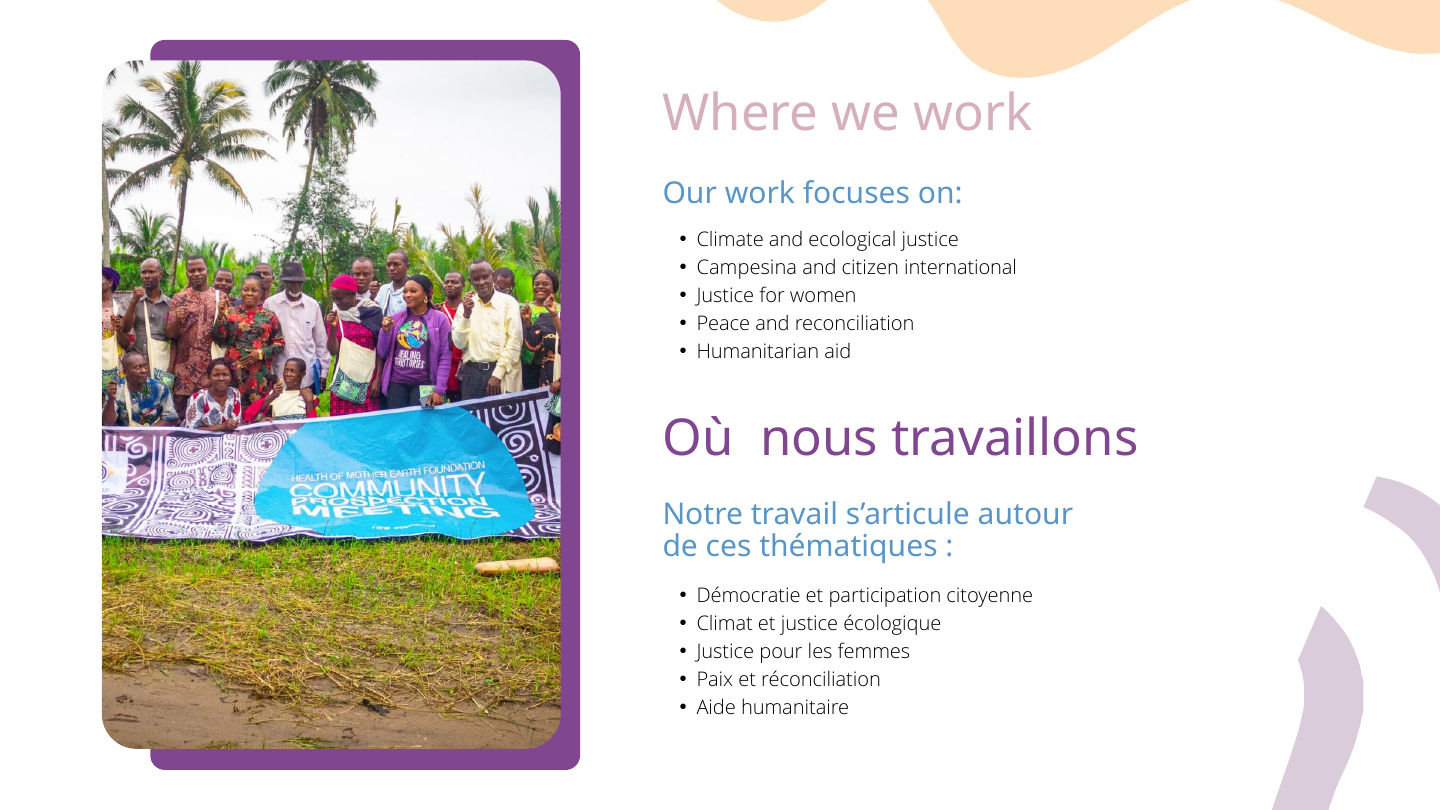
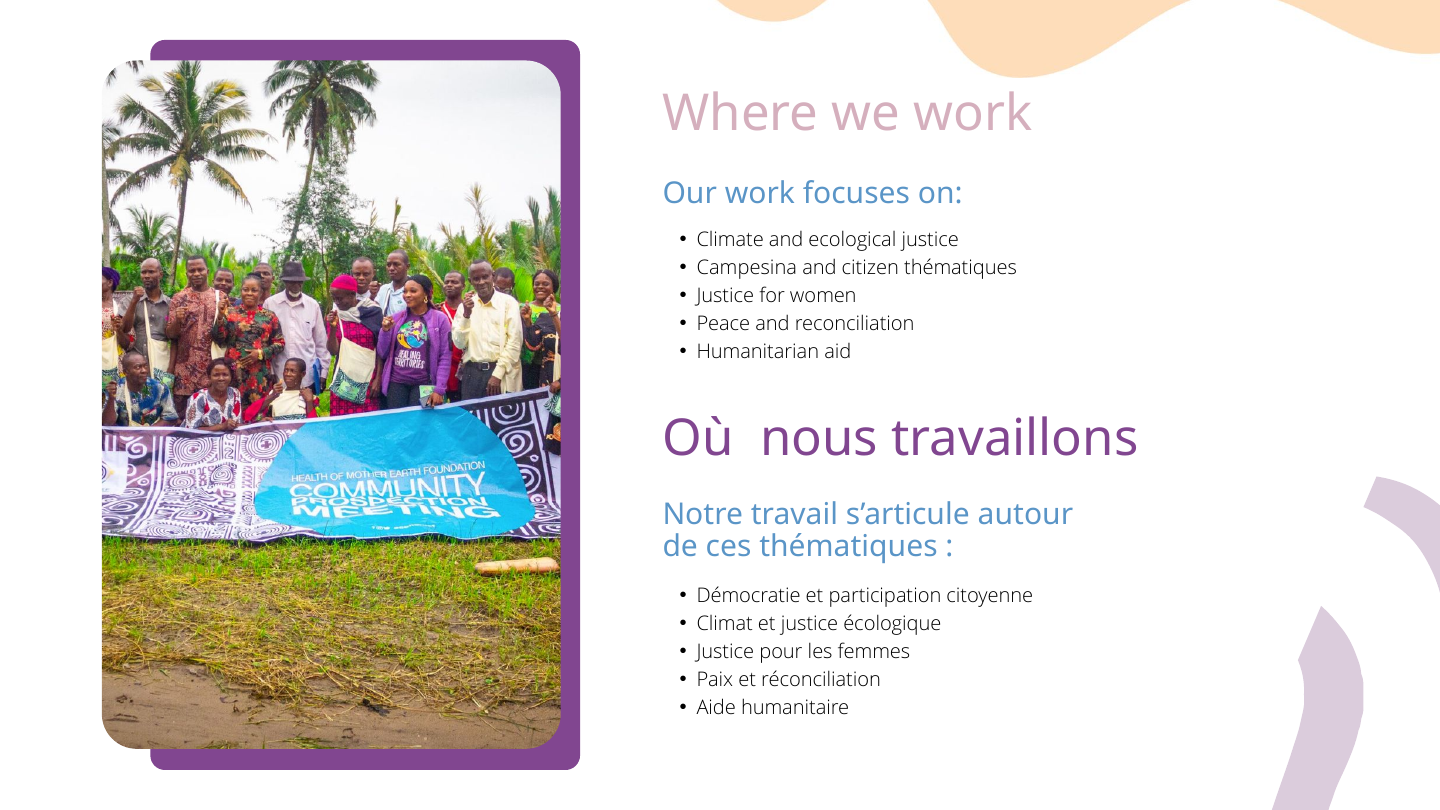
citizen international: international -> thématiques
